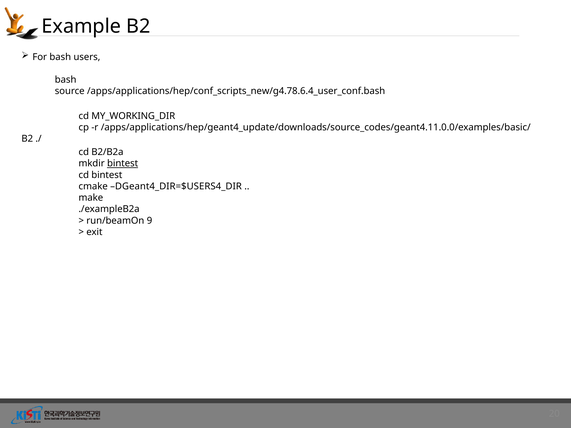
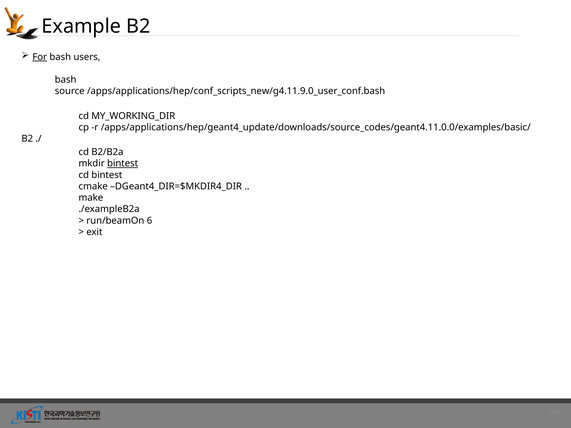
For underline: none -> present
/apps/applications/hep/conf_scripts_new/g4.78.6.4_user_conf.bash: /apps/applications/hep/conf_scripts_new/g4.78.6.4_user_conf.bash -> /apps/applications/hep/conf_scripts_new/g4.11.9.0_user_conf.bash
DGeant4_DIR=$USERS4_DIR: DGeant4_DIR=$USERS4_DIR -> DGeant4_DIR=$MKDIR4_DIR
9: 9 -> 6
